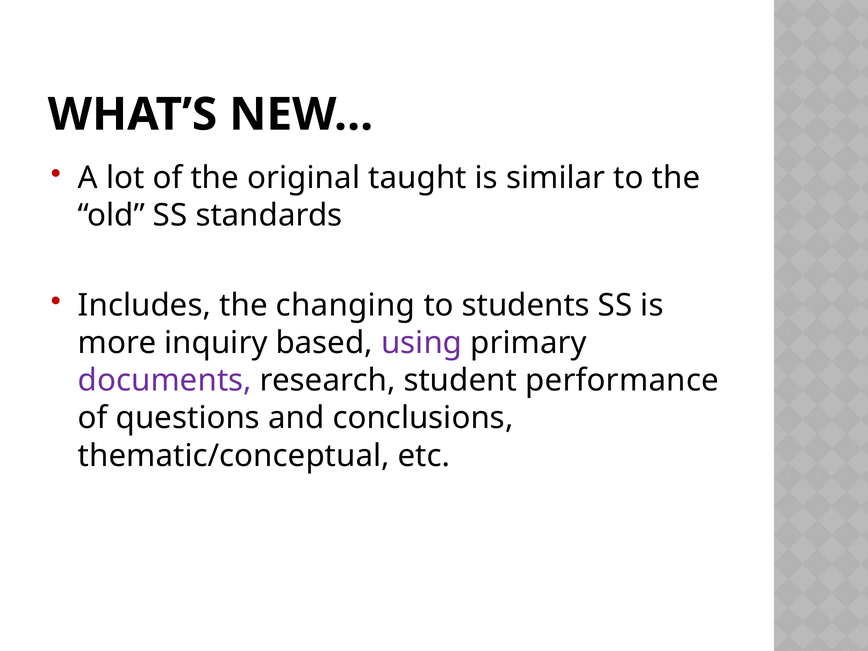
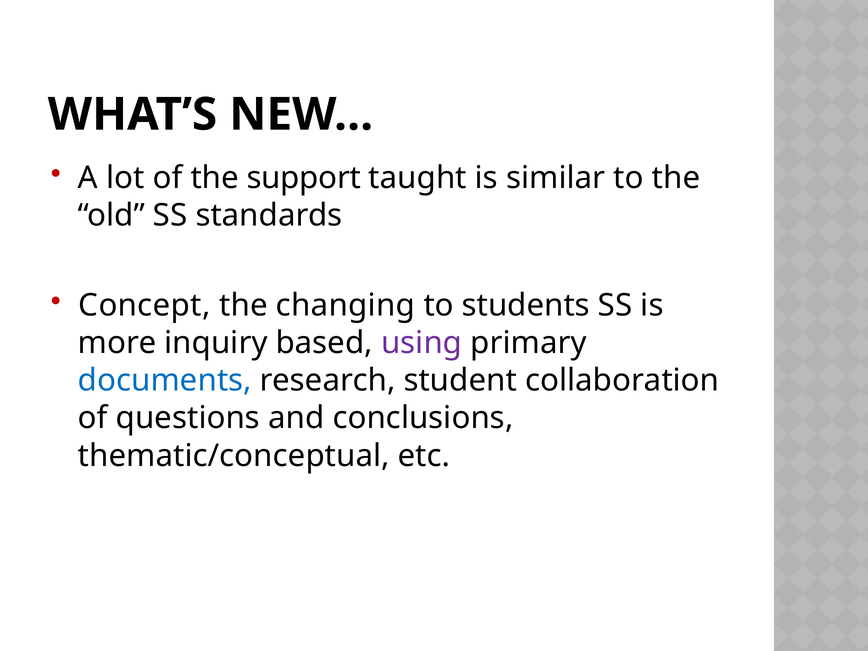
original: original -> support
Includes: Includes -> Concept
documents colour: purple -> blue
performance: performance -> collaboration
